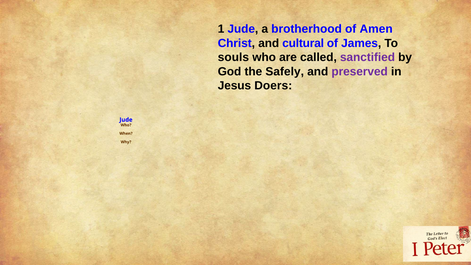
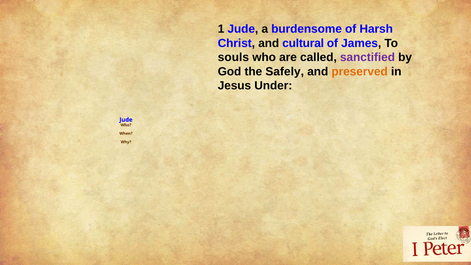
brotherhood: brotherhood -> burdensome
Amen: Amen -> Harsh
preserved colour: purple -> orange
Doers: Doers -> Under
